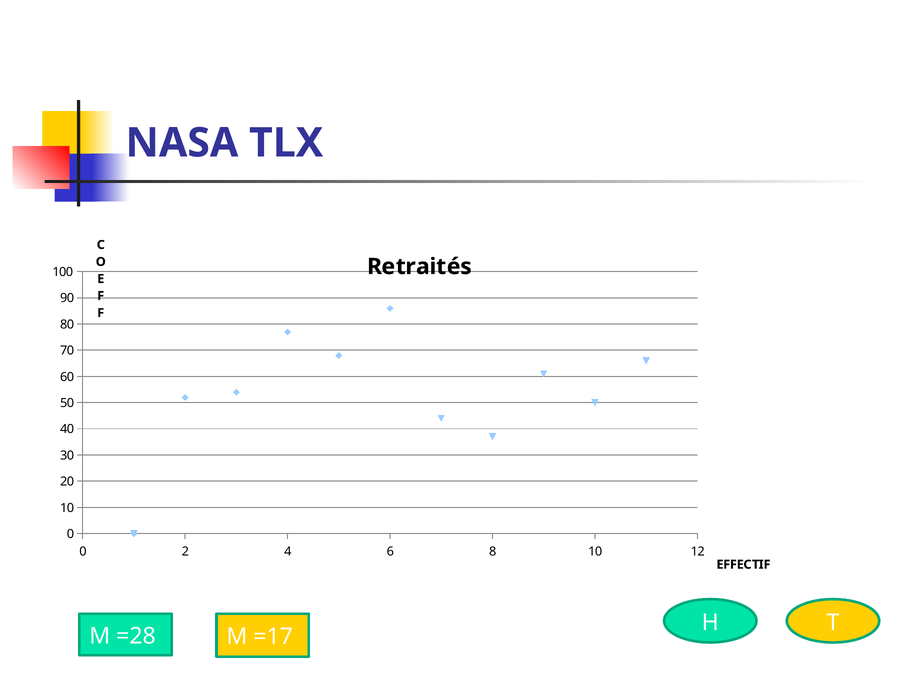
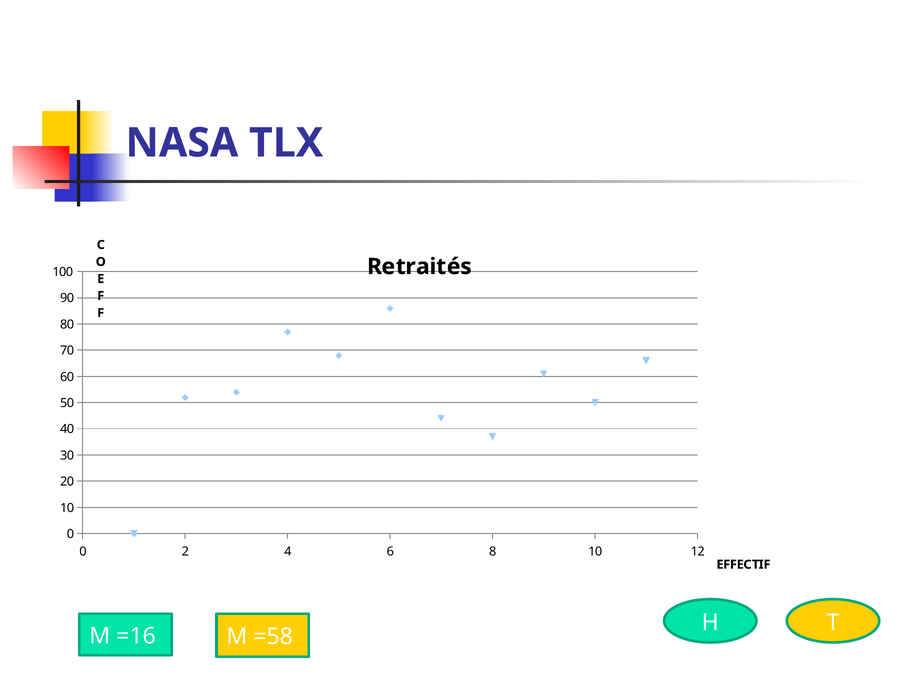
=28: =28 -> =16
=17: =17 -> =58
